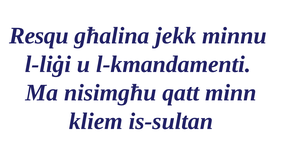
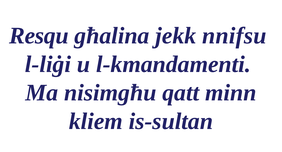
minnu: minnu -> nnifsu
